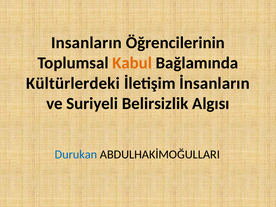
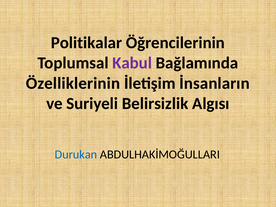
Insanların: Insanların -> Politikalar
Kabul colour: orange -> purple
Kültürlerdeki: Kültürlerdeki -> Özelliklerinin
